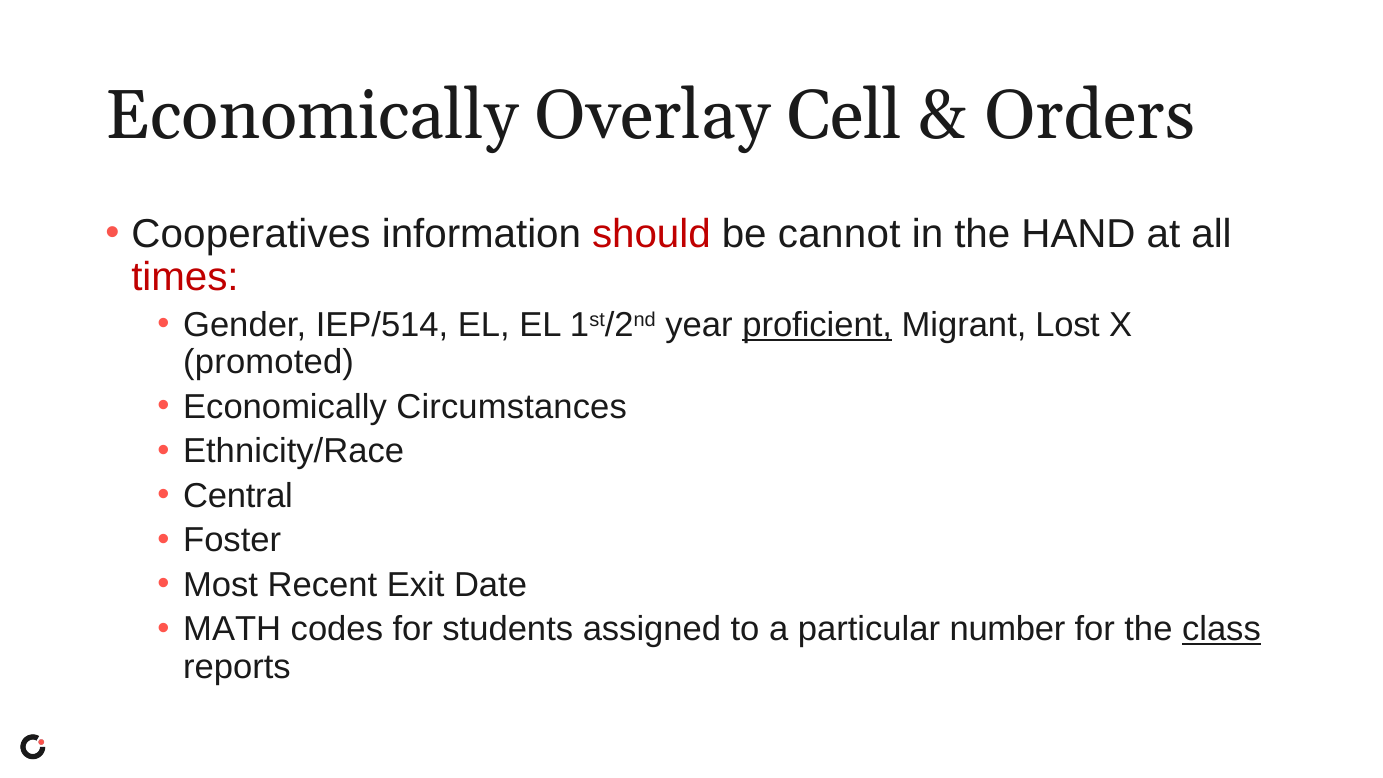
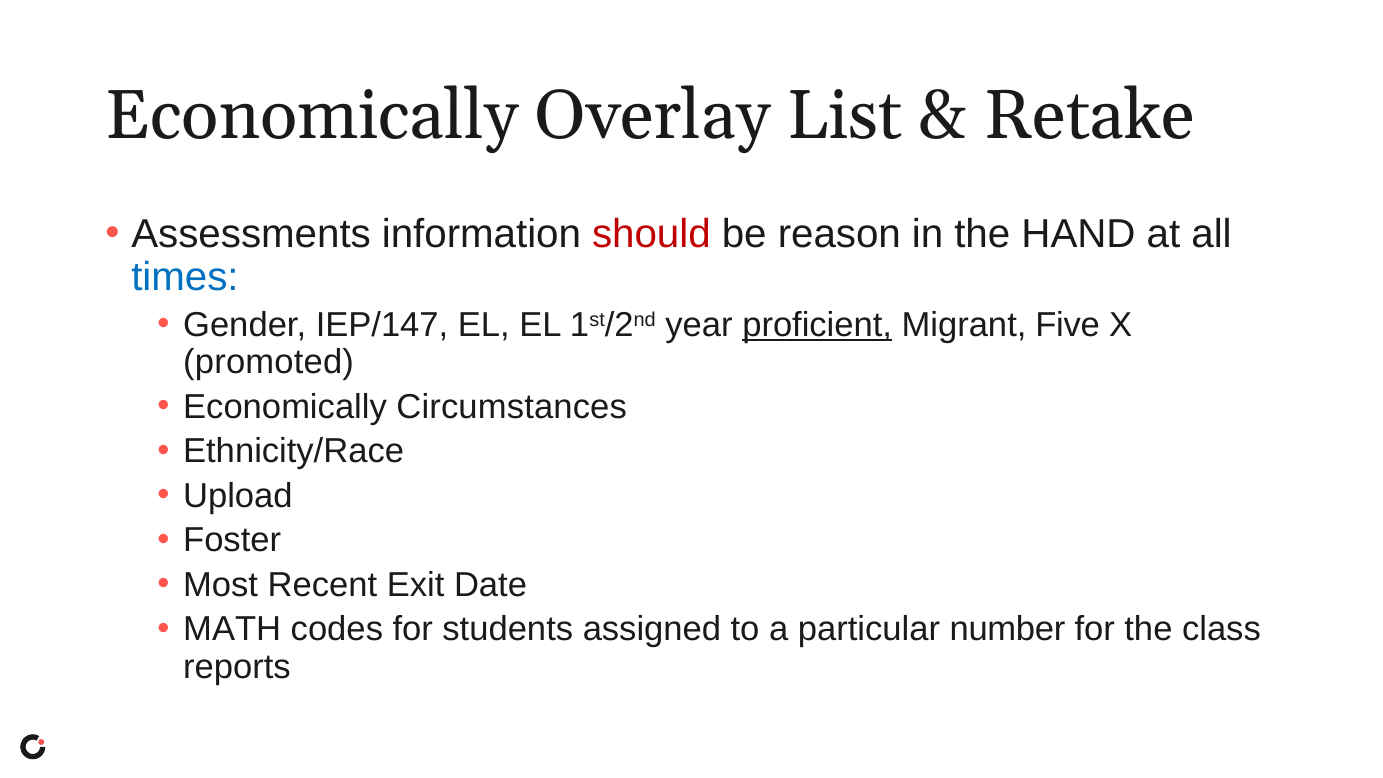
Cell: Cell -> List
Orders: Orders -> Retake
Cooperatives: Cooperatives -> Assessments
cannot: cannot -> reason
times colour: red -> blue
IEP/514: IEP/514 -> IEP/147
Lost: Lost -> Five
Central: Central -> Upload
class underline: present -> none
